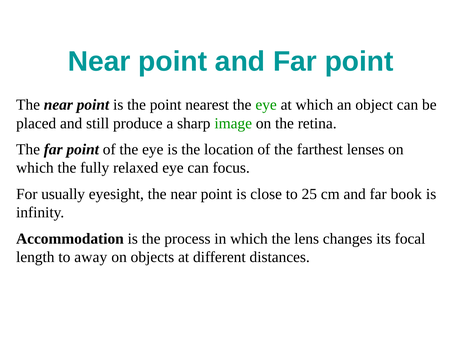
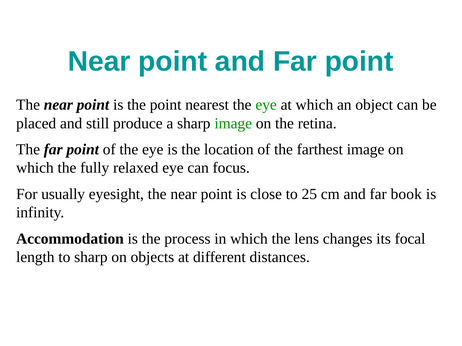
farthest lenses: lenses -> image
to away: away -> sharp
